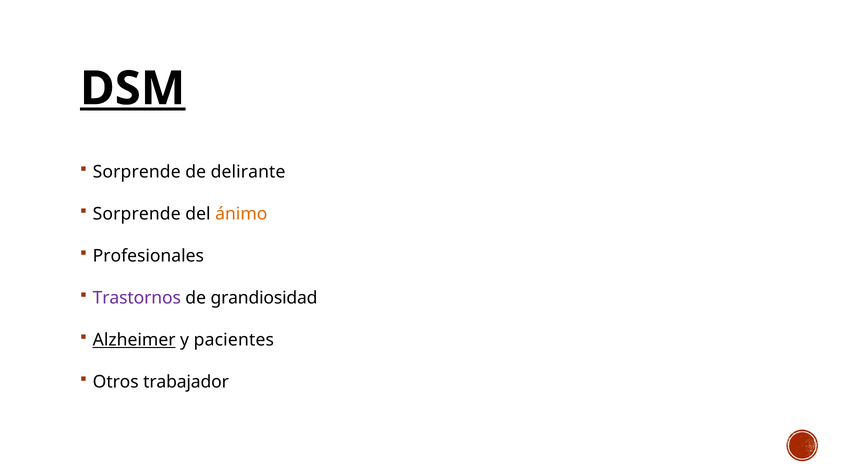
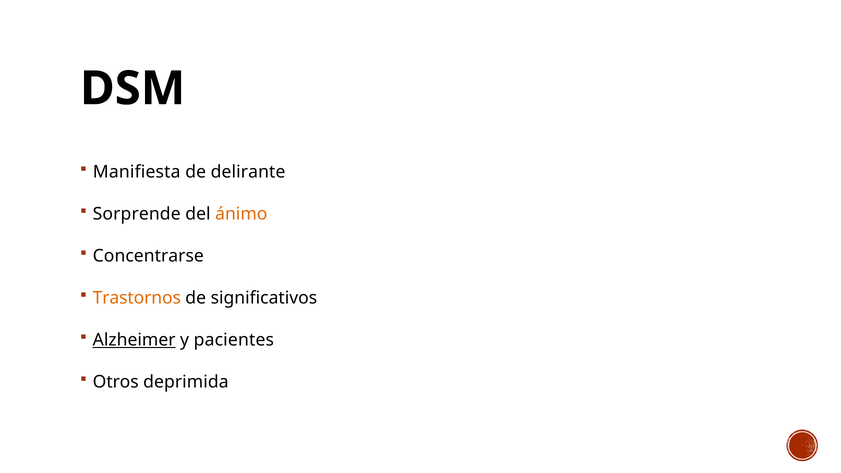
DSM underline: present -> none
Sorprende at (137, 172): Sorprende -> Manifiesta
Profesionales: Profesionales -> Concentrarse
Trastornos colour: purple -> orange
grandiosidad: grandiosidad -> significativos
trabajador: trabajador -> deprimida
